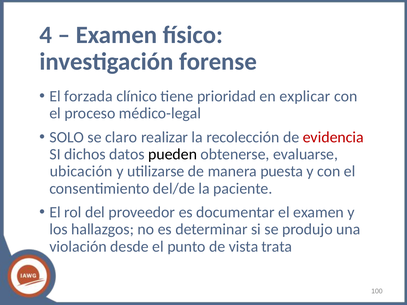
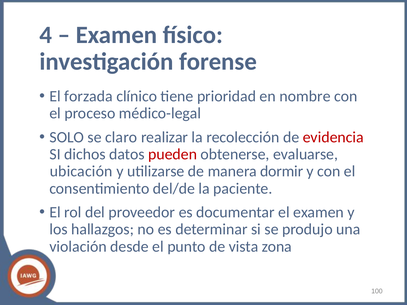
explicar: explicar -> nombre
pueden colour: black -> red
puesta: puesta -> dormir
trata: trata -> zona
